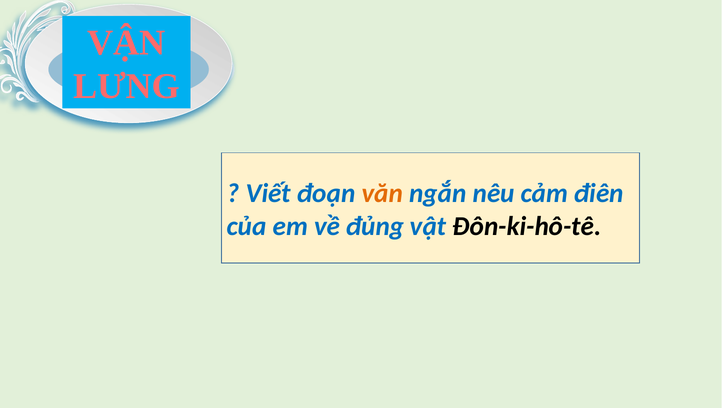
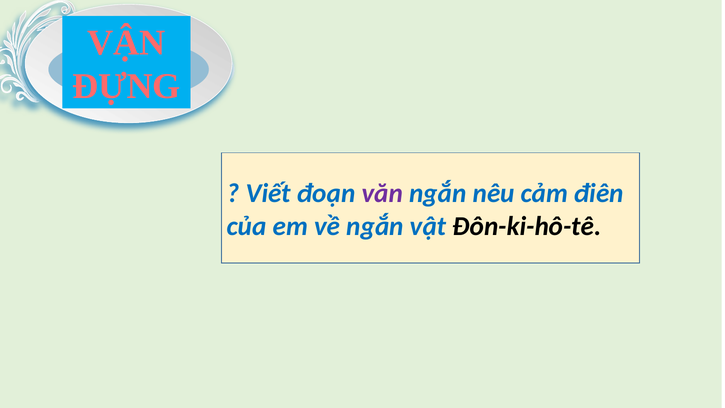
LƯNG: LƯNG -> ĐỰNG
văn colour: orange -> purple
về đủng: đủng -> ngắn
